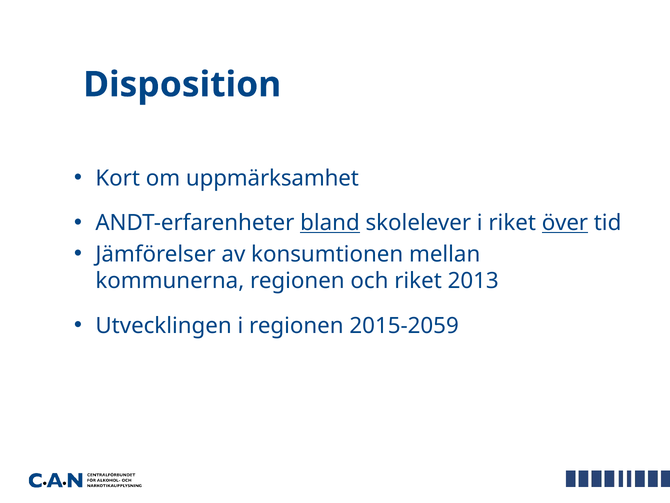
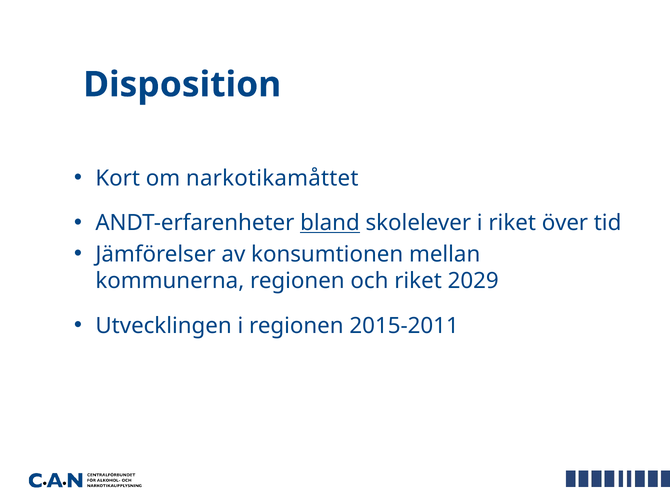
uppmärksamhet: uppmärksamhet -> narkotikamåttet
över underline: present -> none
2013: 2013 -> 2029
2015-2059: 2015-2059 -> 2015-2011
